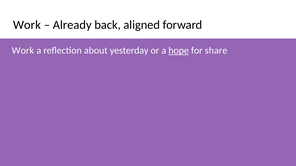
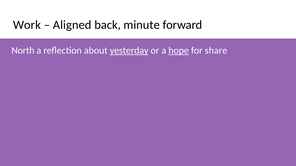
Already: Already -> Aligned
aligned: aligned -> minute
Work at (23, 51): Work -> North
yesterday underline: none -> present
